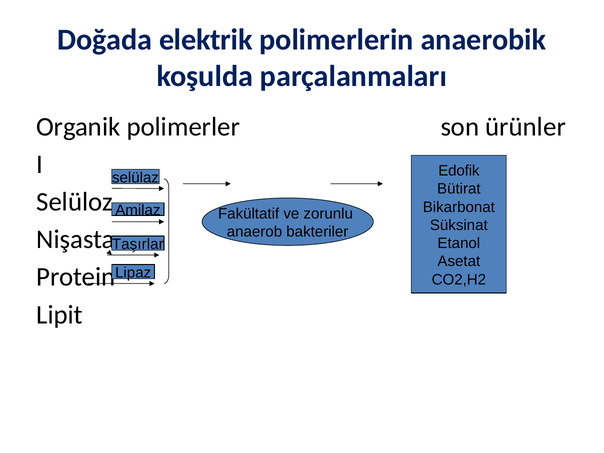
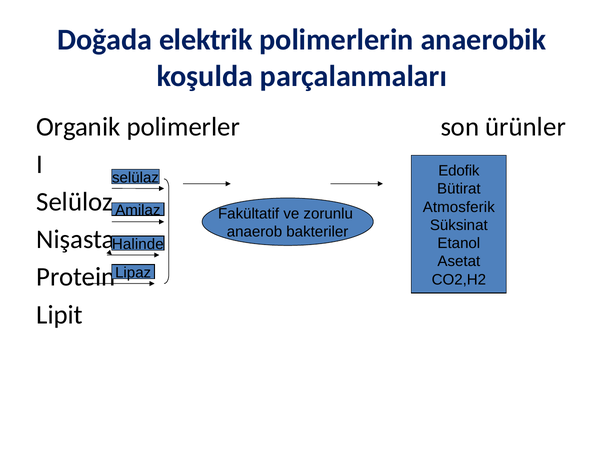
Bikarbonat: Bikarbonat -> Atmosferik
Taşırlar: Taşırlar -> Halinde
